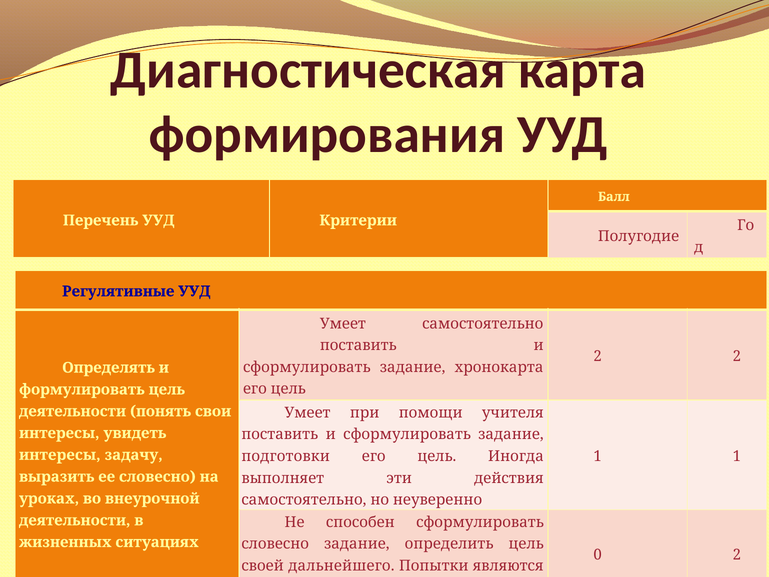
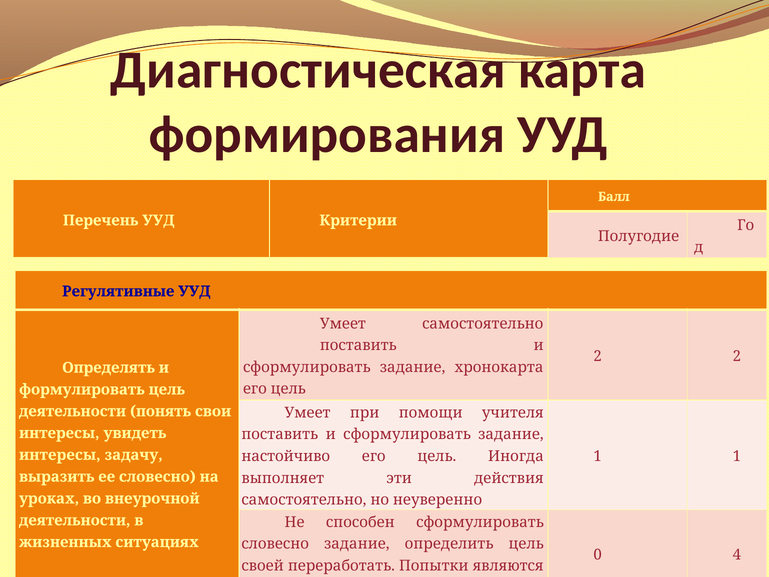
подготовки: подготовки -> настойчиво
0 2: 2 -> 4
дальнейшего: дальнейшего -> переработать
